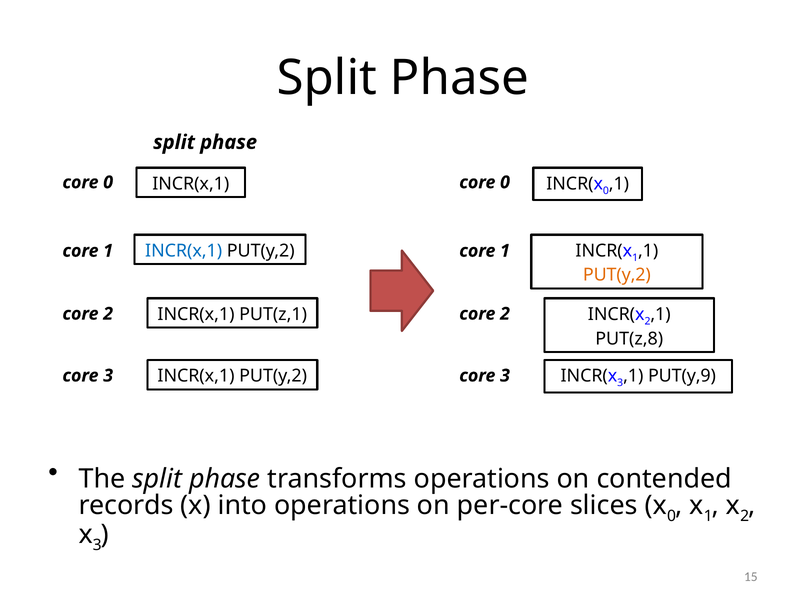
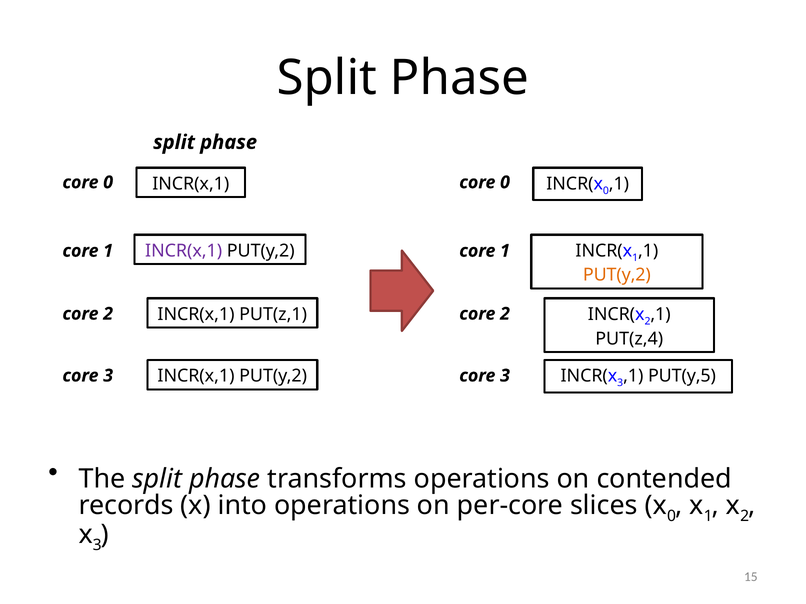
INCR(x,1 at (184, 251) colour: blue -> purple
PUT(z,8: PUT(z,8 -> PUT(z,4
PUT(y,9: PUT(y,9 -> PUT(y,5
